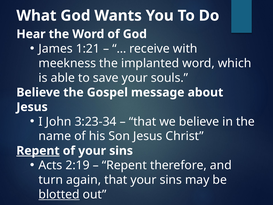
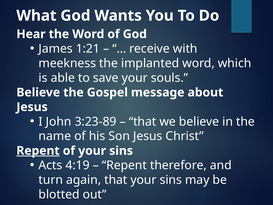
3:23-34: 3:23-34 -> 3:23-89
2:19: 2:19 -> 4:19
blotted underline: present -> none
